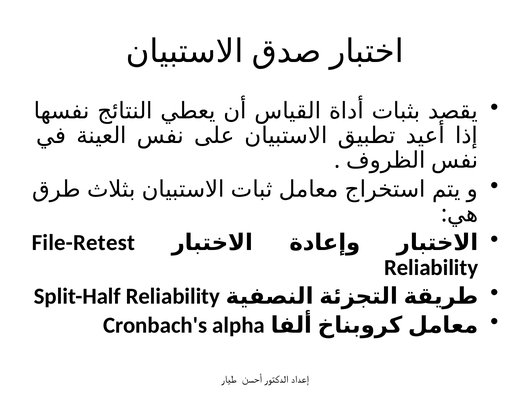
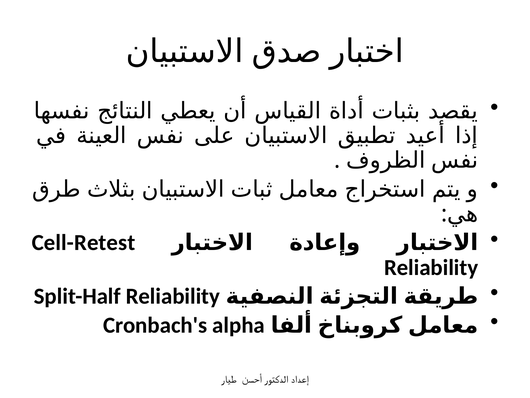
File-Retest: File-Retest -> Cell-Retest
